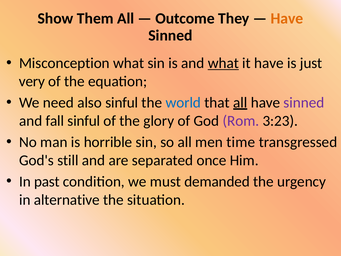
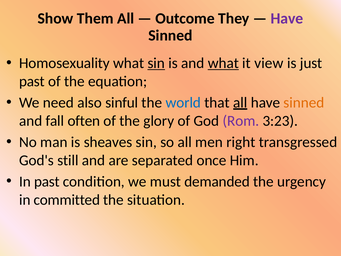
Have at (287, 19) colour: orange -> purple
Misconception: Misconception -> Homosexuality
sin at (156, 63) underline: none -> present
it have: have -> view
very at (32, 81): very -> past
sinned at (304, 102) colour: purple -> orange
fall sinful: sinful -> often
horrible: horrible -> sheaves
time: time -> right
alternative: alternative -> committed
